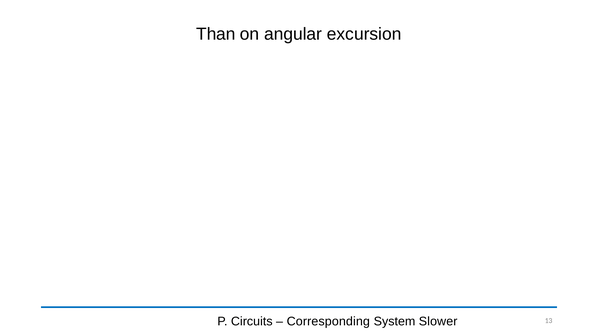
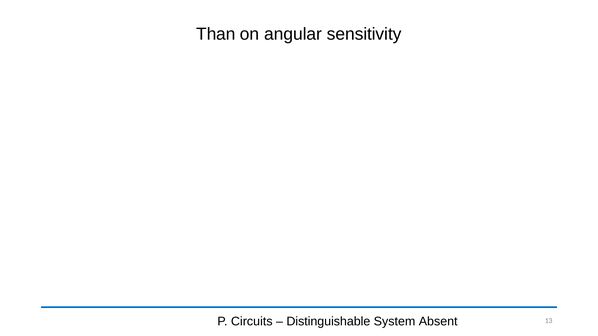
excursion: excursion -> sensitivity
Corresponding: Corresponding -> Distinguishable
Slower: Slower -> Absent
